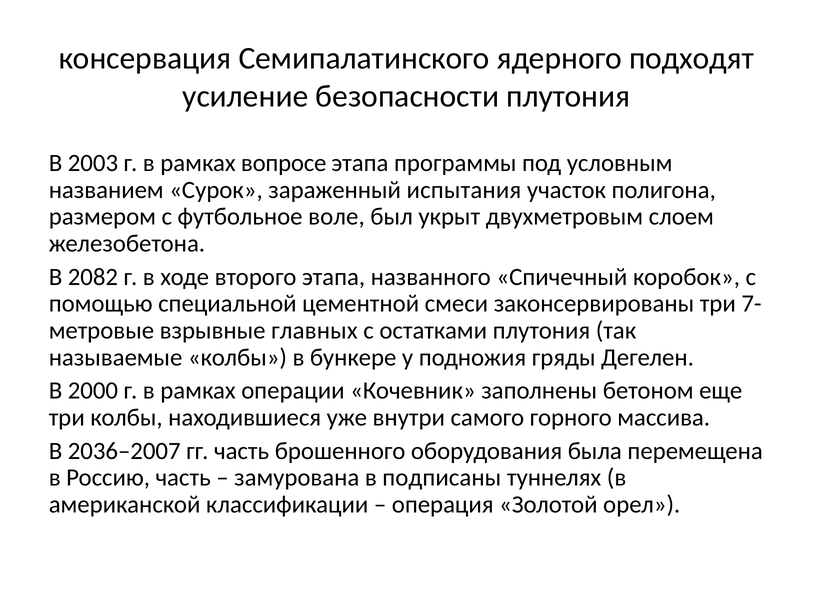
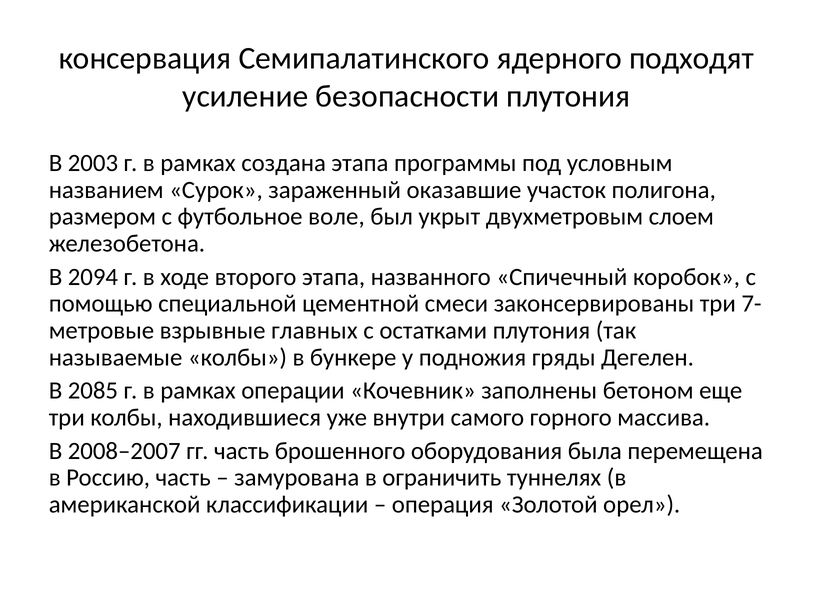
вопросе: вопросе -> создана
испытания: испытания -> оказавшие
2082: 2082 -> 2094
2000: 2000 -> 2085
2036–2007: 2036–2007 -> 2008–2007
подписаны: подписаны -> ограничить
